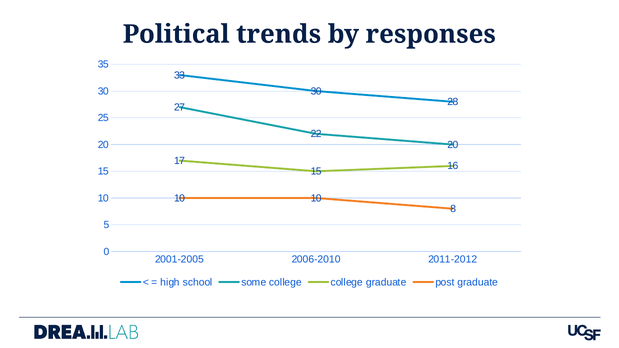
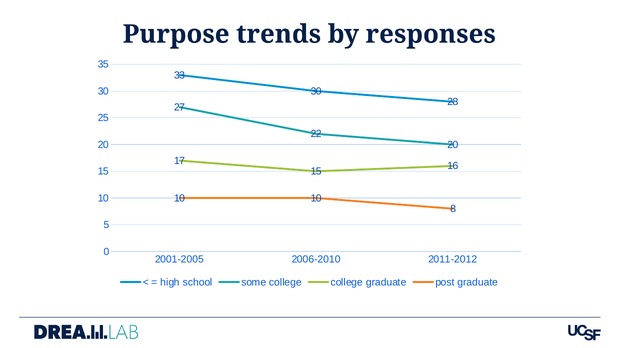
Political: Political -> Purpose
